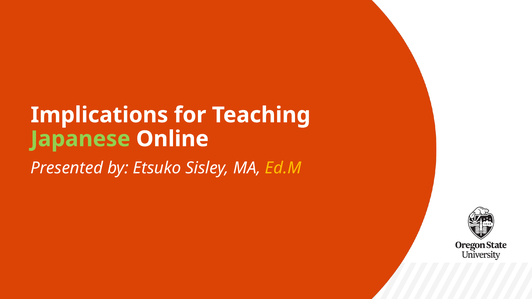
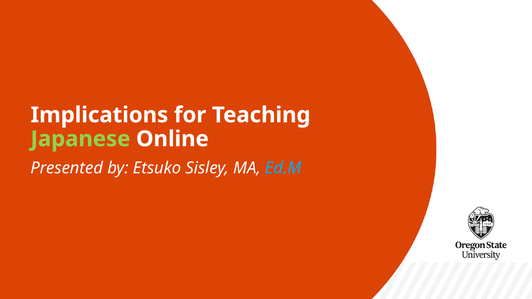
Ed.M colour: yellow -> light blue
